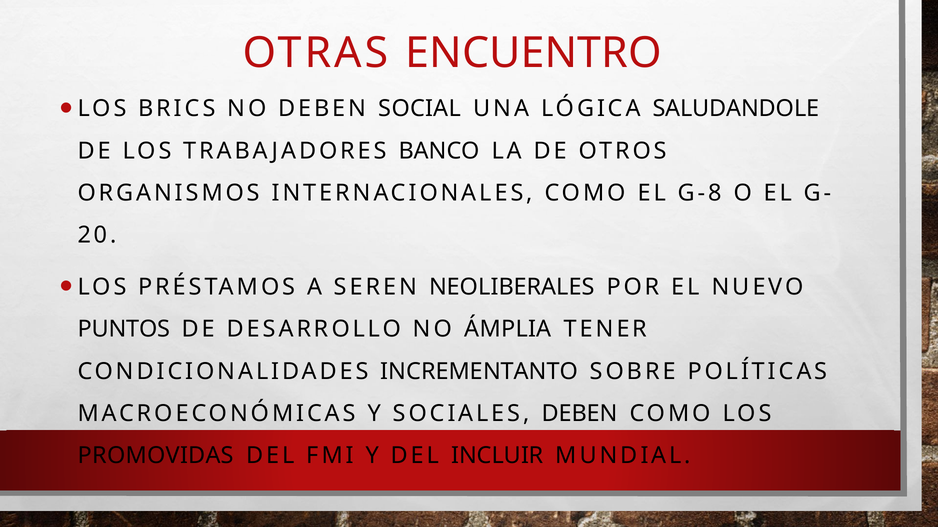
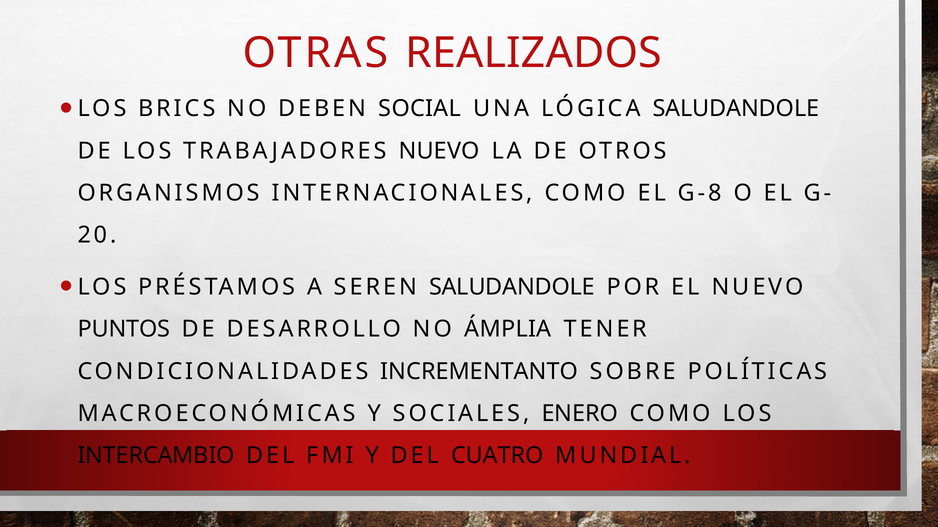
ENCUENTRO: ENCUENTRO -> REALIZADOS
TRABAJADORES BANCO: BANCO -> NUEVO
SEREN NEOLIBERALES: NEOLIBERALES -> SALUDANDOLE
SOCIALES DEBEN: DEBEN -> ENERO
PROMOVIDAS: PROMOVIDAS -> INTERCAMBIO
INCLUIR: INCLUIR -> CUATRO
